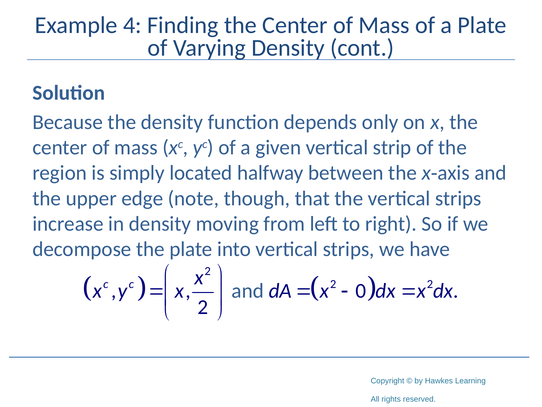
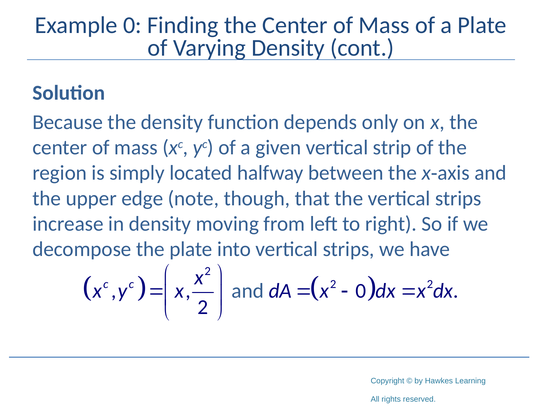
Example 4: 4 -> 0
